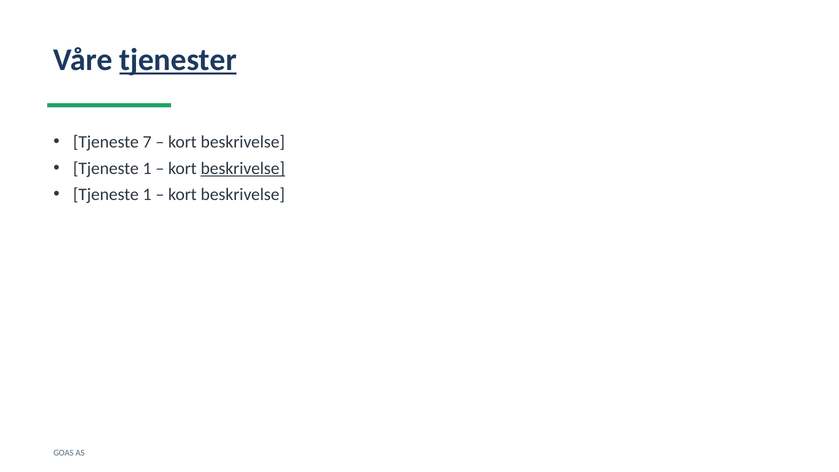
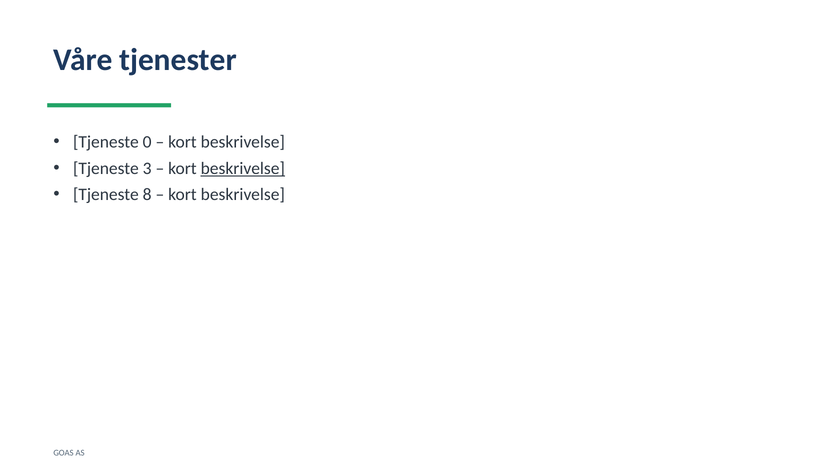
tjenester underline: present -> none
7: 7 -> 0
1 at (147, 168): 1 -> 3
1 at (147, 195): 1 -> 8
